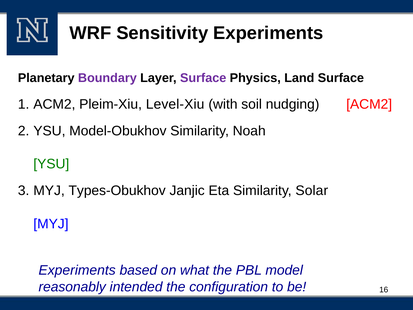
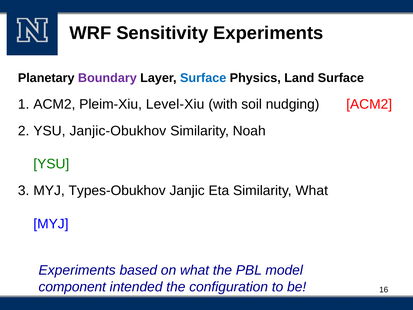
Surface at (203, 78) colour: purple -> blue
Model-Obukhov: Model-Obukhov -> Janjic-Obukhov
Similarity Solar: Solar -> What
reasonably: reasonably -> component
